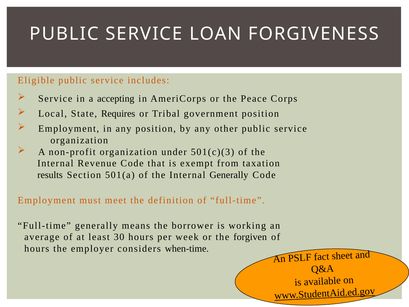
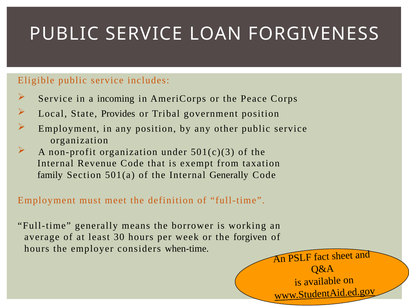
accepting: accepting -> incoming
Requires: Requires -> Provides
results: results -> family
